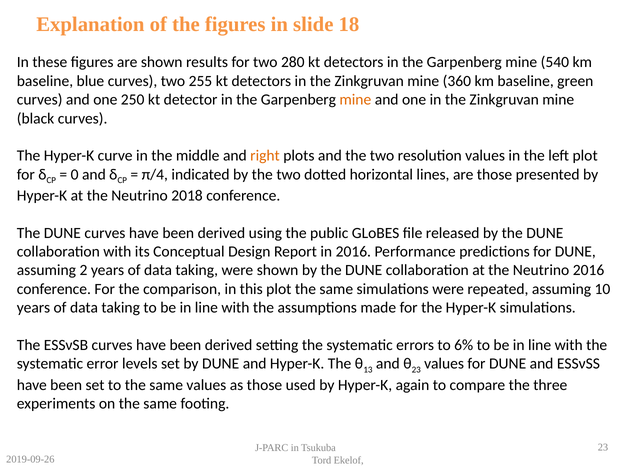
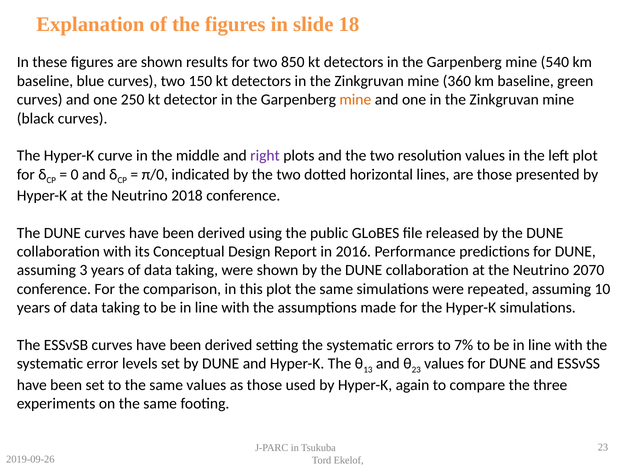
280: 280 -> 850
255: 255 -> 150
right colour: orange -> purple
π/4: π/4 -> π/0
2: 2 -> 3
Neutrino 2016: 2016 -> 2070
6%: 6% -> 7%
